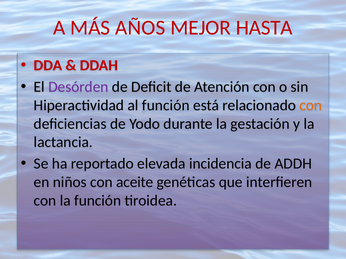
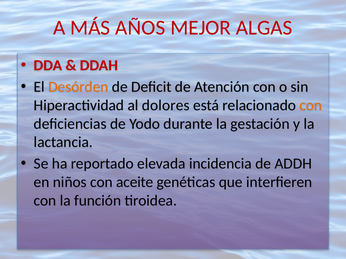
HASTA: HASTA -> ALGAS
Desórden colour: purple -> orange
al función: función -> dolores
